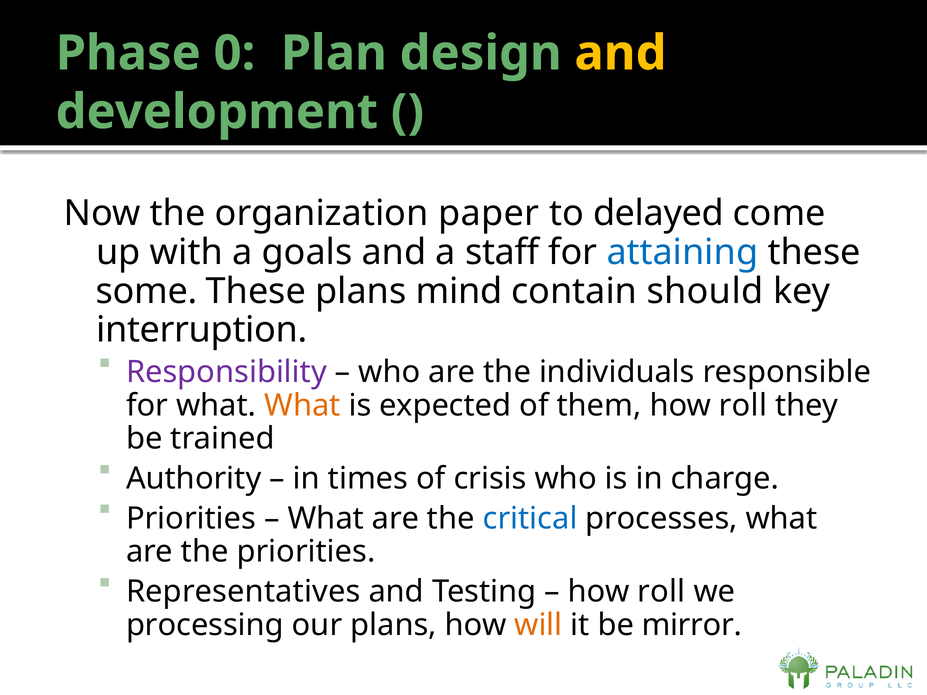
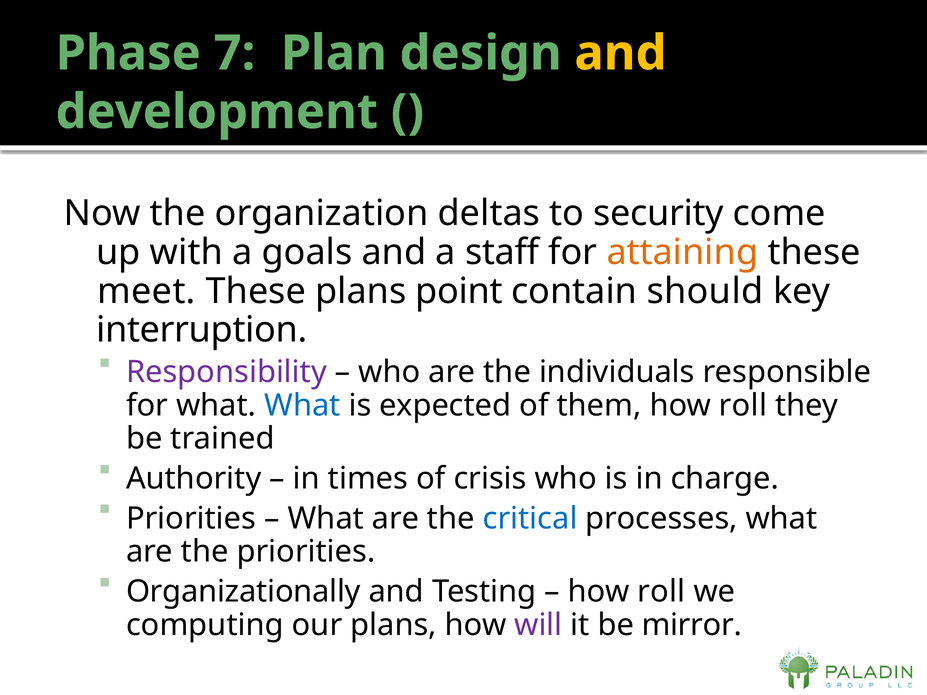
0: 0 -> 7
paper: paper -> deltas
delayed: delayed -> security
attaining colour: blue -> orange
some: some -> meet
mind: mind -> point
What at (302, 406) colour: orange -> blue
Representatives: Representatives -> Organizationally
processing: processing -> computing
will colour: orange -> purple
